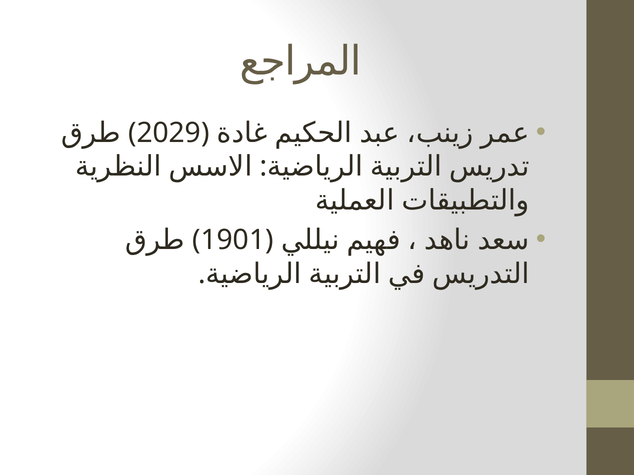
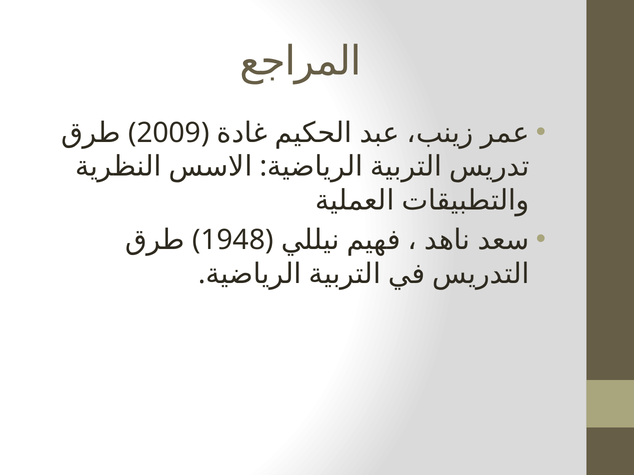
2029: 2029 -> 2009
1901: 1901 -> 1948
